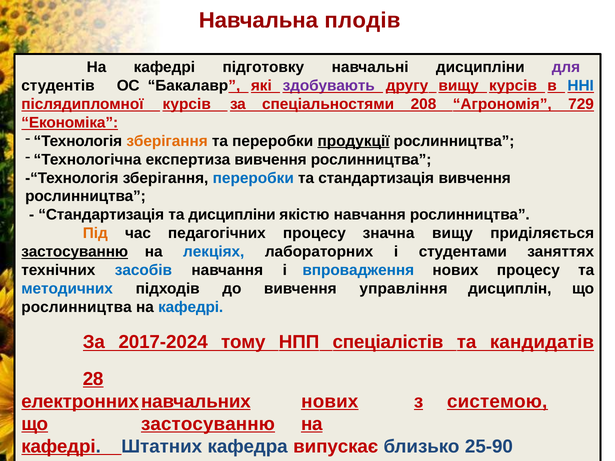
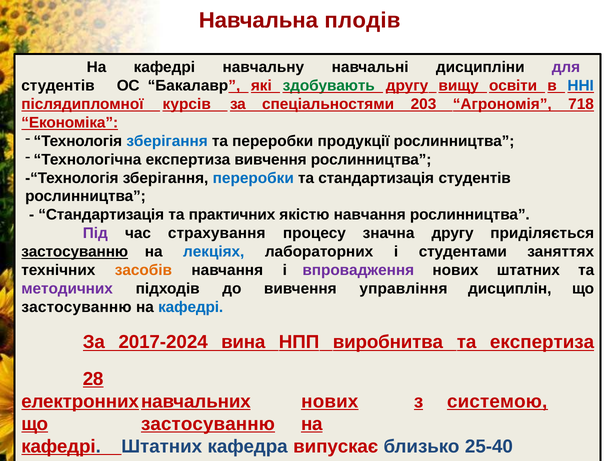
підготовку: підготовку -> навчальну
здобувають colour: purple -> green
вищу курсів: курсів -> освіти
208: 208 -> 203
729: 729 -> 718
зберігання at (167, 141) colour: orange -> blue
продукції underline: present -> none
стандартизація вивчення: вивчення -> студентів
та дисципліни: дисципліни -> практичних
Під colour: orange -> purple
педагогічних: педагогічних -> страхування
значна вищу: вищу -> другу
засобів colour: blue -> orange
впровадження colour: blue -> purple
нових процесу: процесу -> штатних
методичних colour: blue -> purple
рослинництва at (77, 307): рослинництва -> застосуванню
тому: тому -> вина
спеціалістів: спеціалістів -> виробнитва
та кандидатів: кандидатів -> експертиза
25-90: 25-90 -> 25-40
